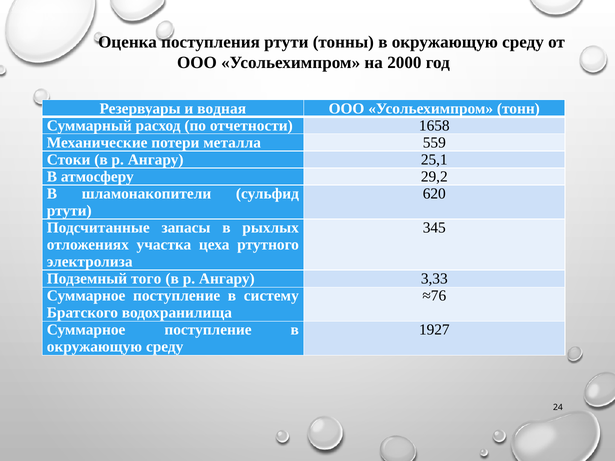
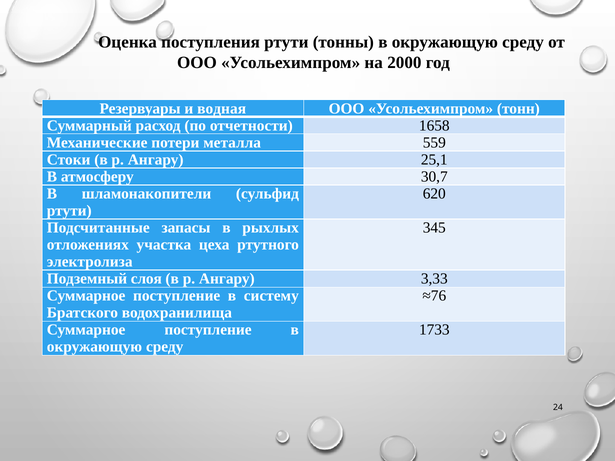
29,2: 29,2 -> 30,7
того: того -> слоя
1927: 1927 -> 1733
